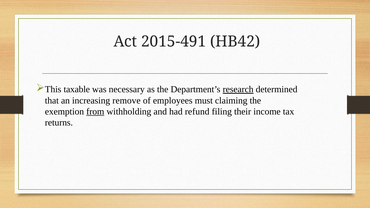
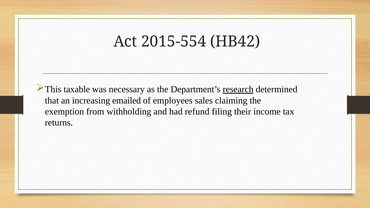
2015-491: 2015-491 -> 2015-554
remove: remove -> emailed
must: must -> sales
from underline: present -> none
